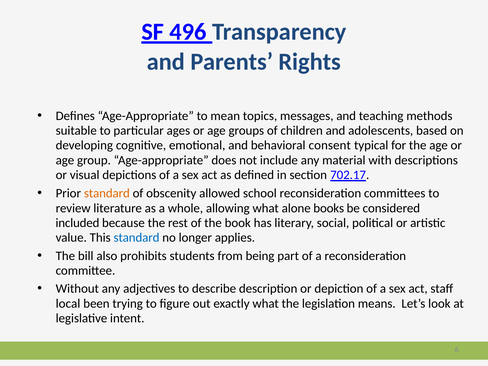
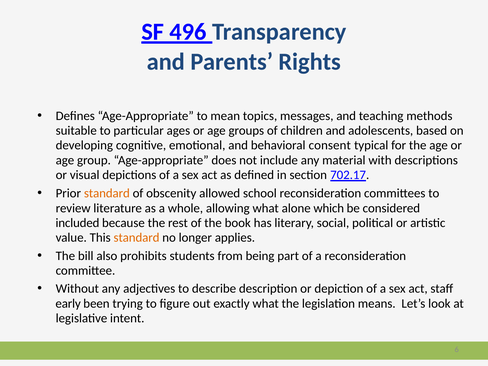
books: books -> which
standard at (136, 238) colour: blue -> orange
local: local -> early
